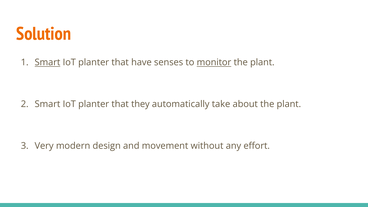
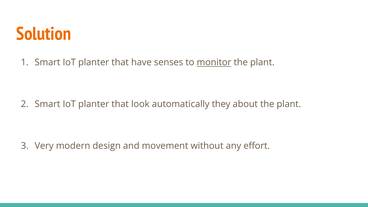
Smart at (47, 62) underline: present -> none
they: they -> look
take: take -> they
